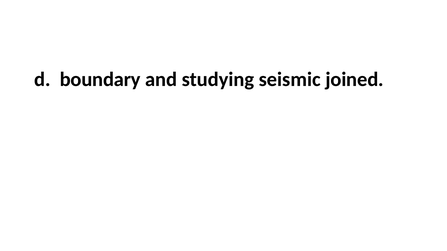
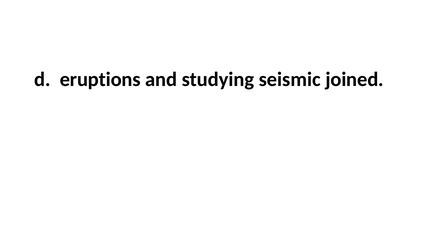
boundary: boundary -> eruptions
